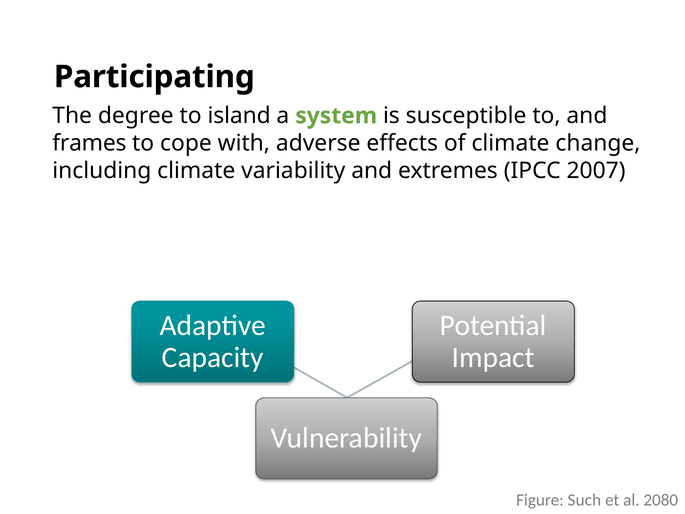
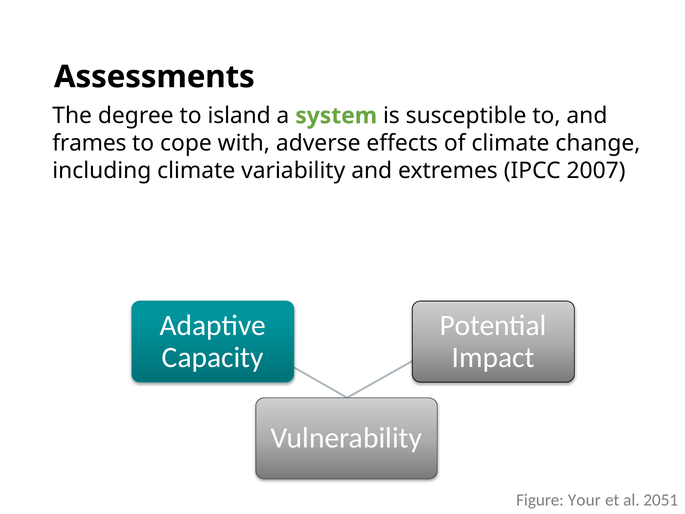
Participating: Participating -> Assessments
Such: Such -> Your
2080: 2080 -> 2051
